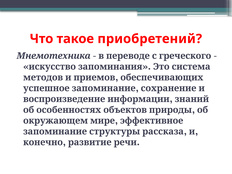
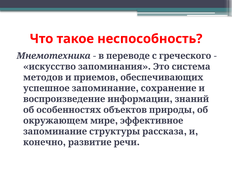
приобретений: приобретений -> неспособность
